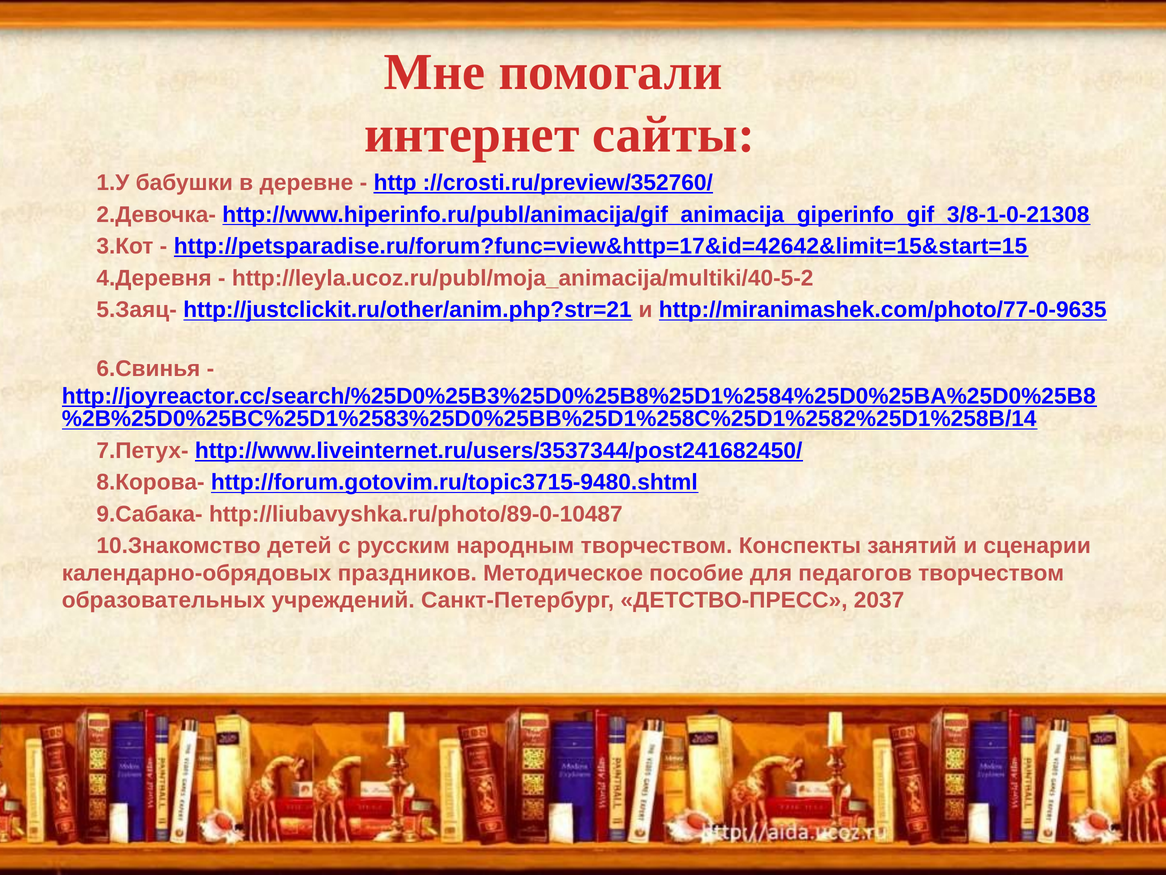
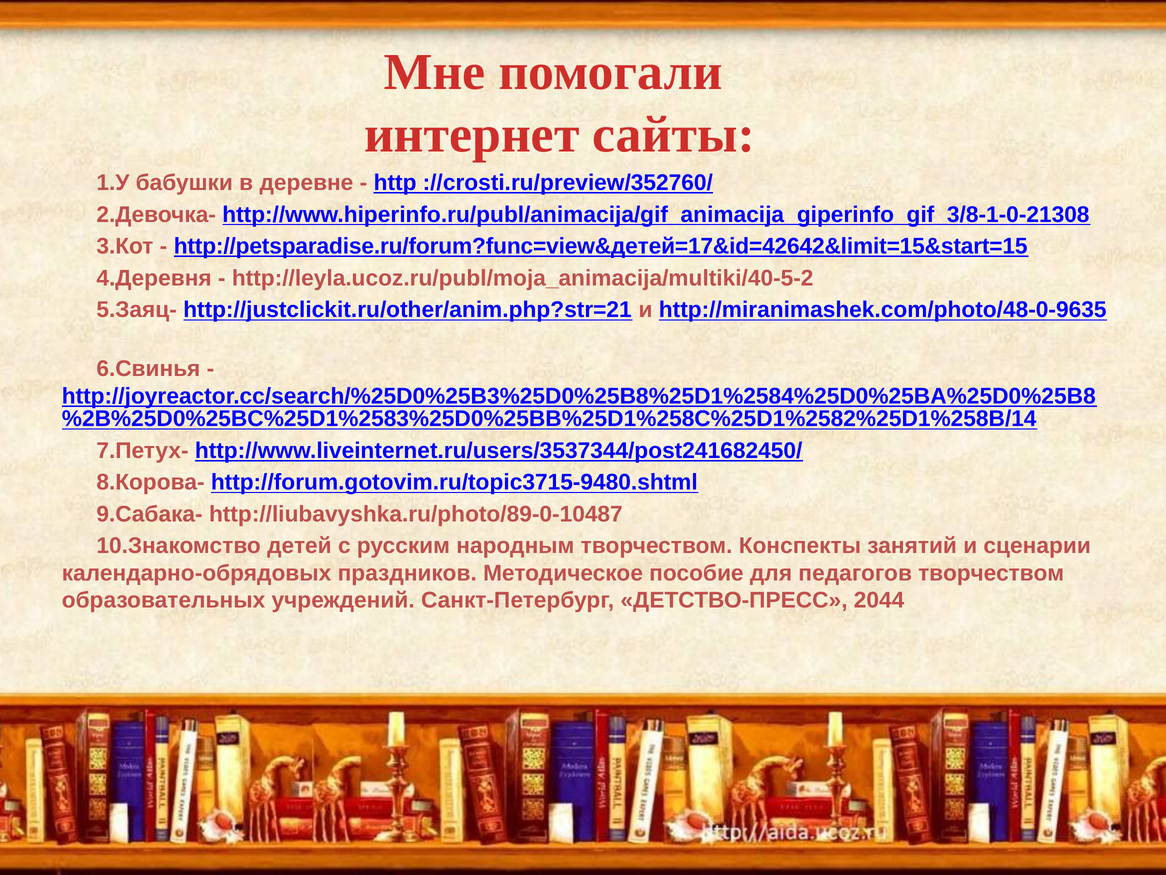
http://petsparadise.ru/forum?func=view&http=17&id=42642&limit=15&start=15: http://petsparadise.ru/forum?func=view&http=17&id=42642&limit=15&start=15 -> http://petsparadise.ru/forum?func=view&детей=17&id=42642&limit=15&start=15
http://miranimashek.com/photo/77-0-9635: http://miranimashek.com/photo/77-0-9635 -> http://miranimashek.com/photo/48-0-9635
2037: 2037 -> 2044
